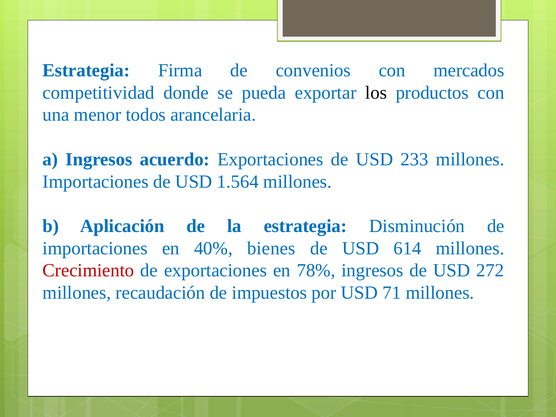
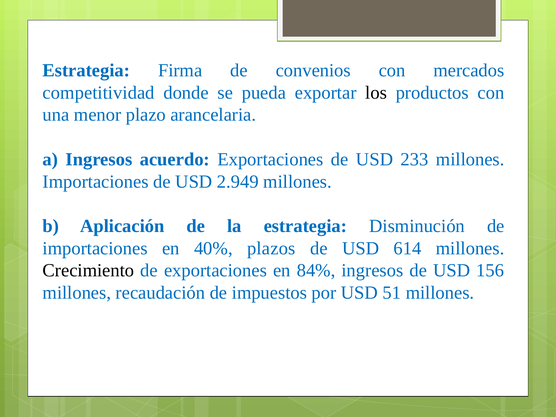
todos: todos -> plazo
1.564: 1.564 -> 2.949
bienes: bienes -> plazos
Crecimiento colour: red -> black
78%: 78% -> 84%
272: 272 -> 156
71: 71 -> 51
